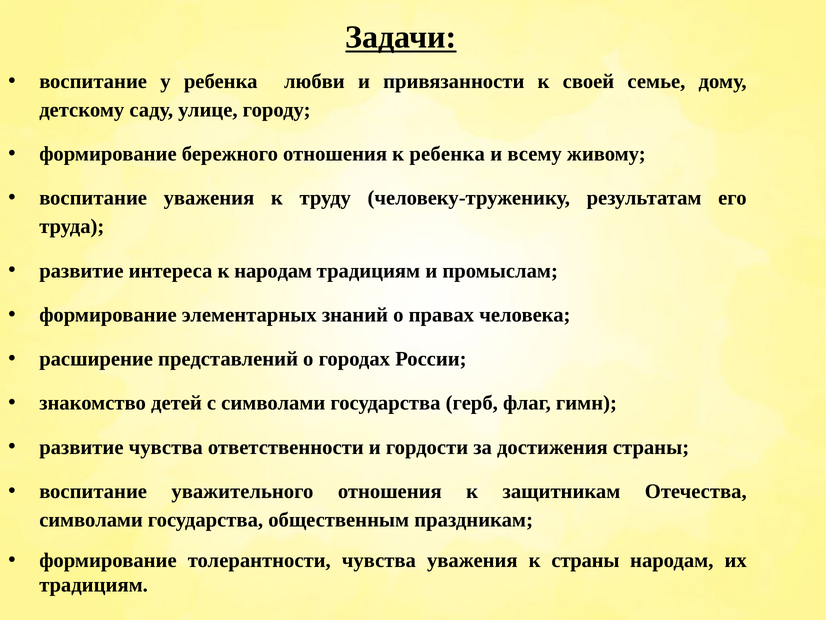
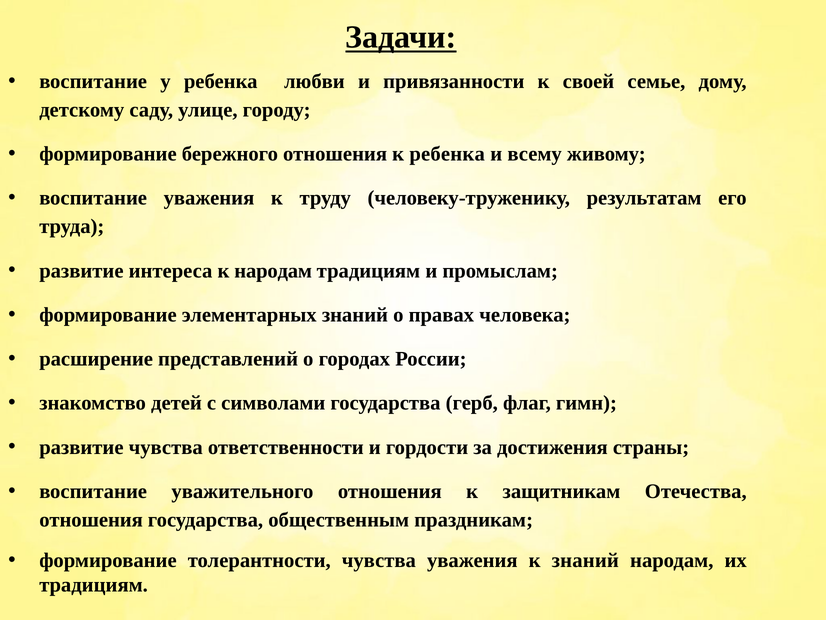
символами at (91, 519): символами -> отношения
к страны: страны -> знаний
